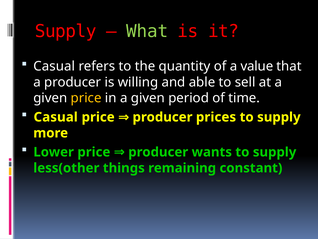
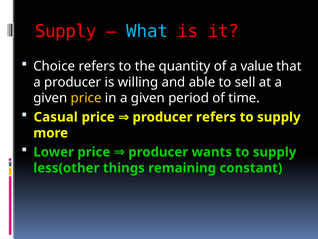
What colour: light green -> light blue
Casual at (54, 66): Casual -> Choice
producer prices: prices -> refers
